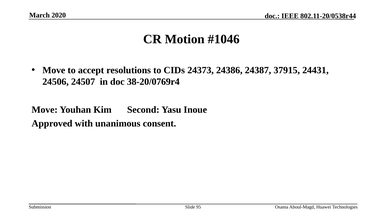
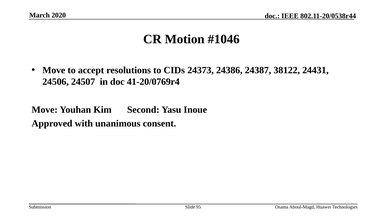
37915: 37915 -> 38122
38-20/0769r4: 38-20/0769r4 -> 41-20/0769r4
